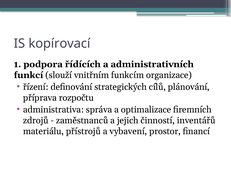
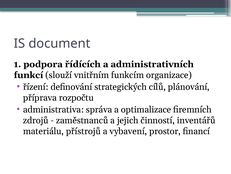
kopírovací: kopírovací -> document
